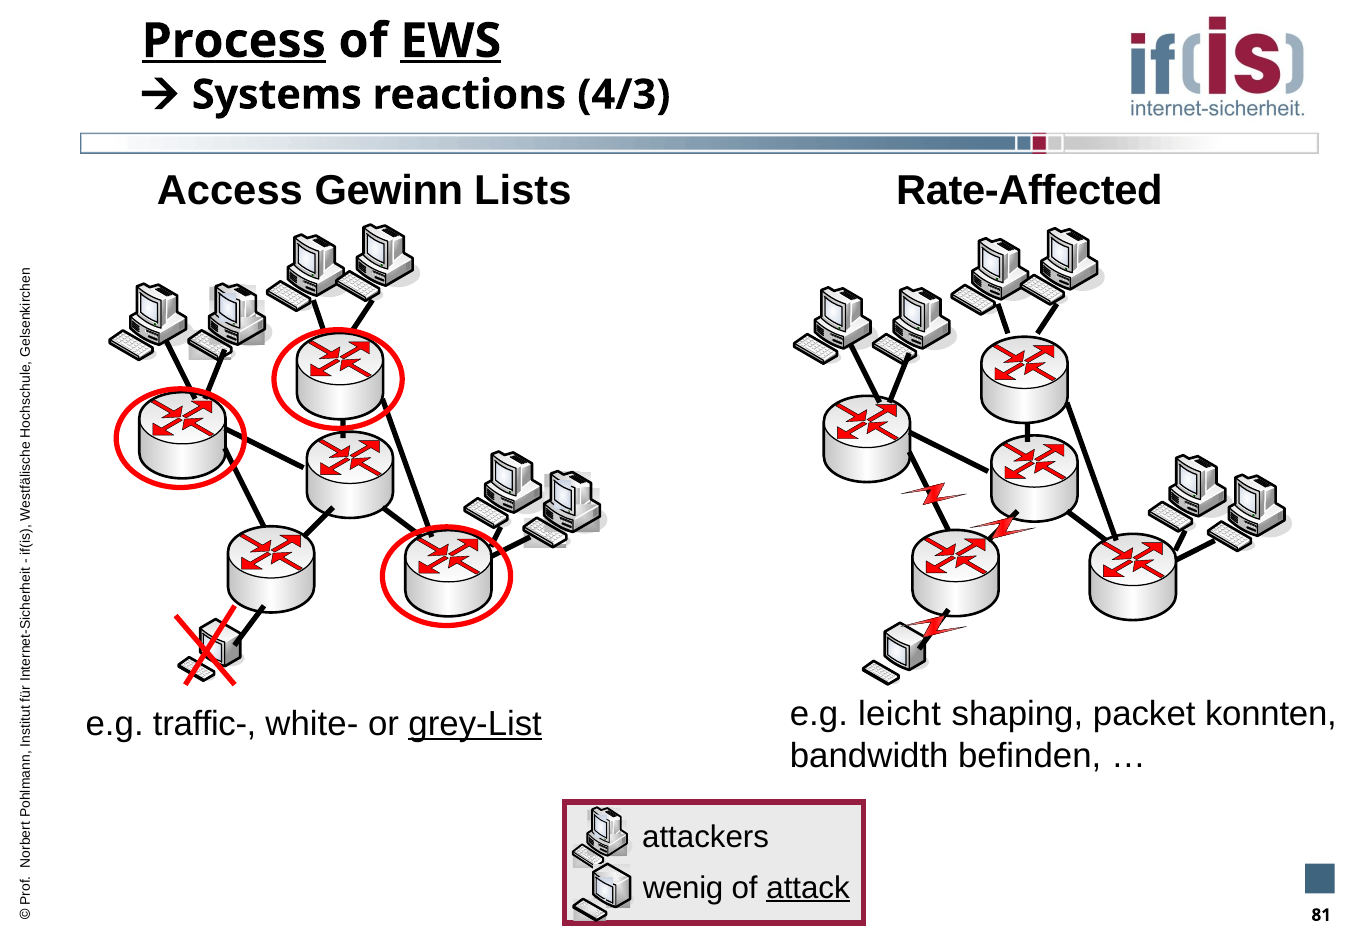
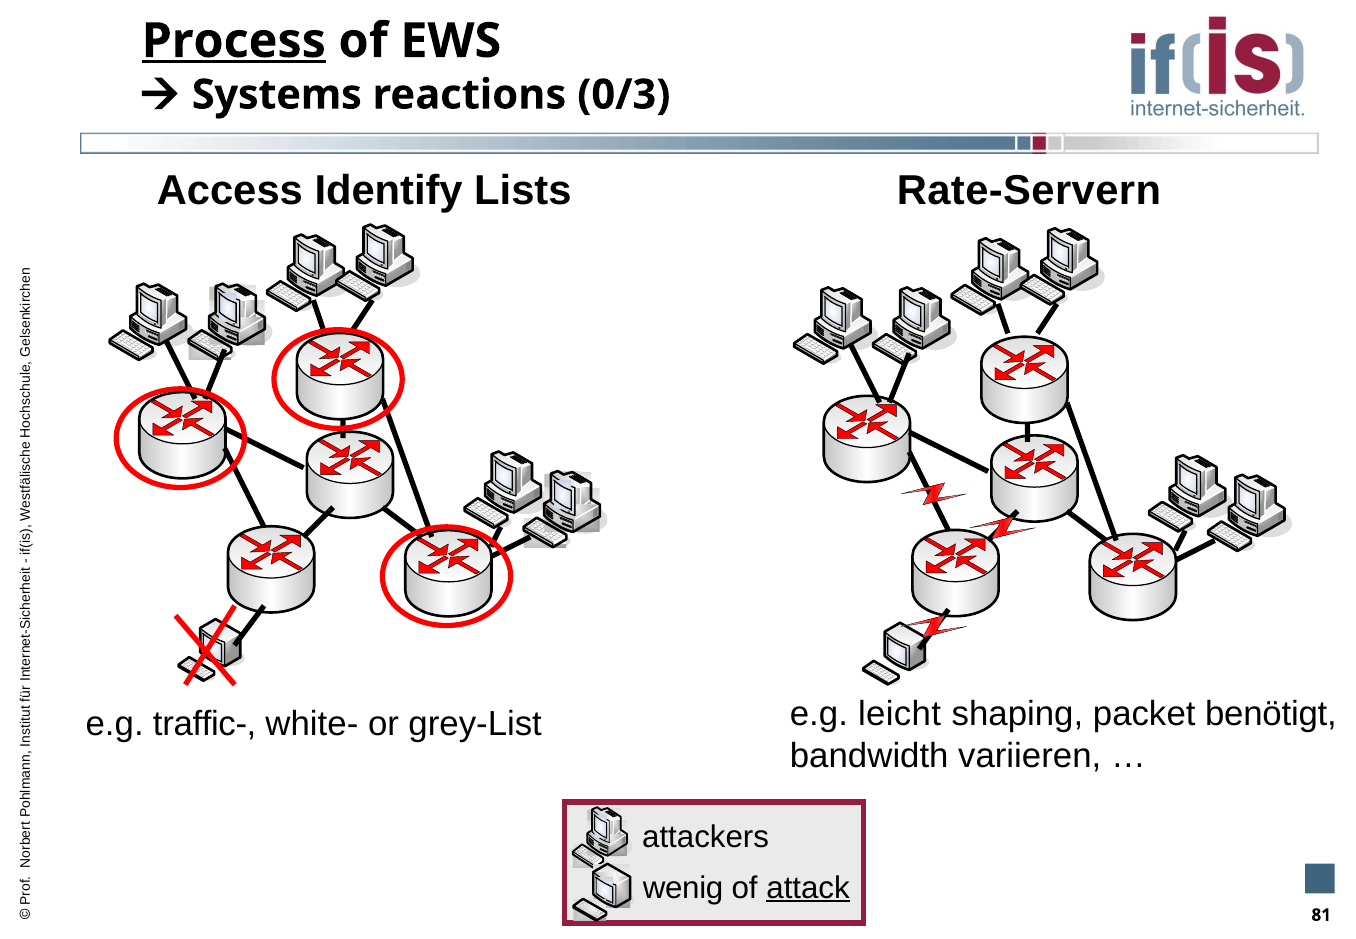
EWS underline: present -> none
4/3: 4/3 -> 0/3
Gewinn: Gewinn -> Identify
Rate-Affected: Rate-Affected -> Rate-Servern
grey-List underline: present -> none
konnten: konnten -> benötigt
befinden: befinden -> variieren
